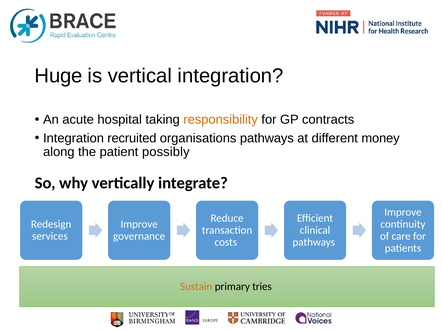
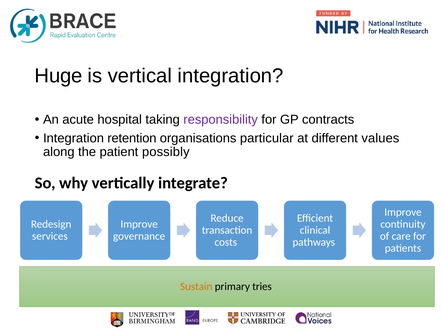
responsibility colour: orange -> purple
recruited: recruited -> retention
organisations pathways: pathways -> particular
money: money -> values
